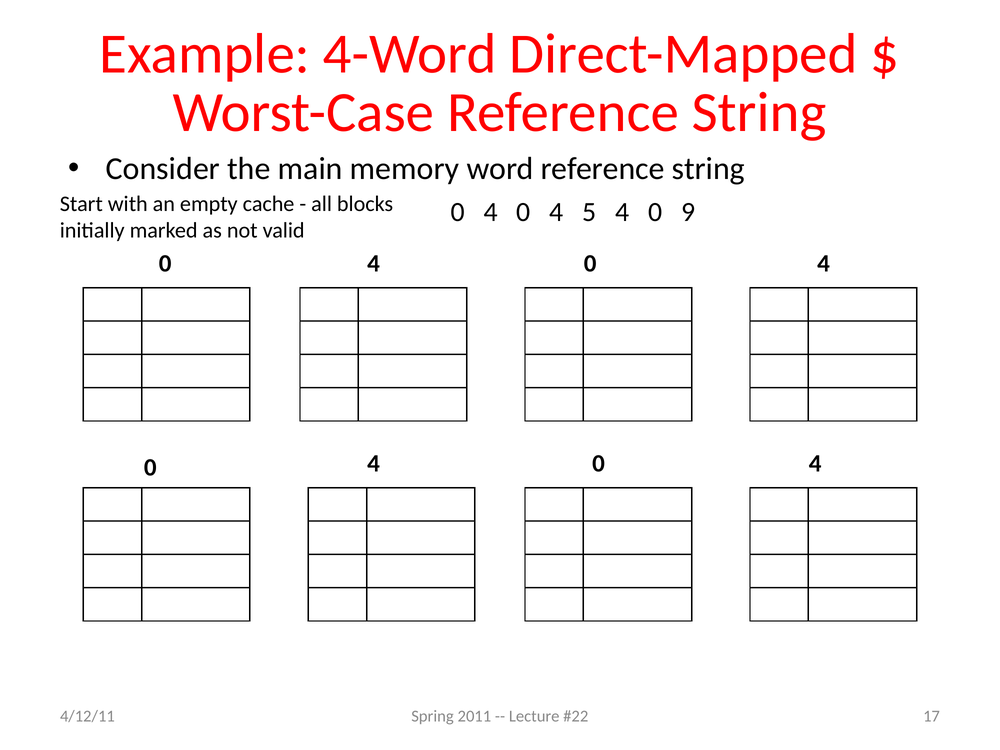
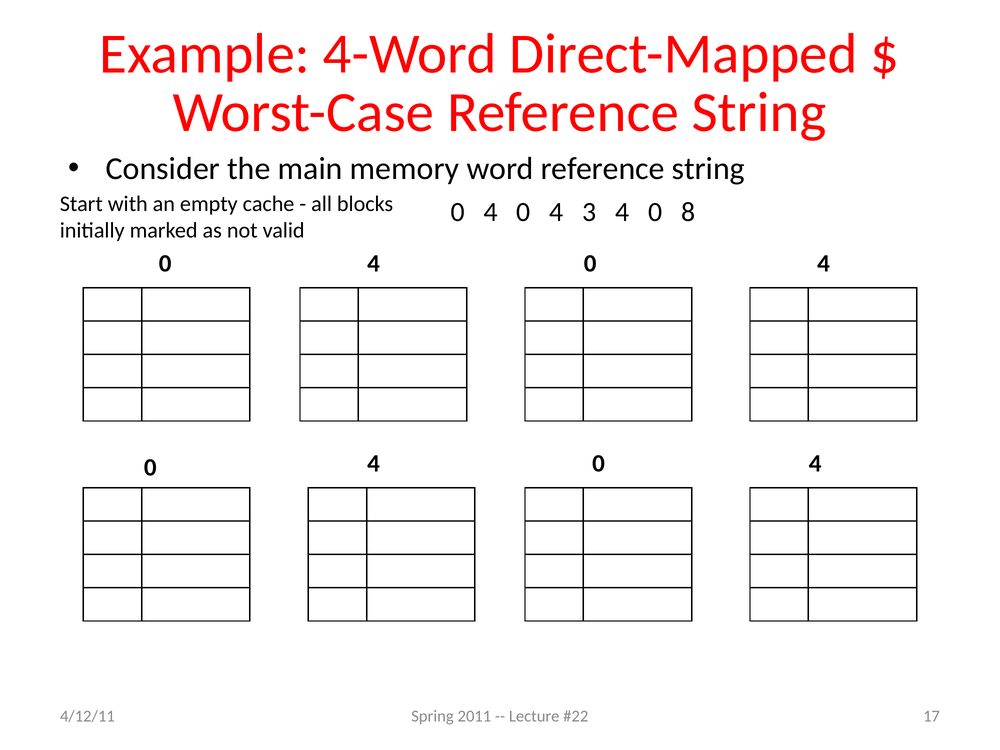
5: 5 -> 3
9: 9 -> 8
